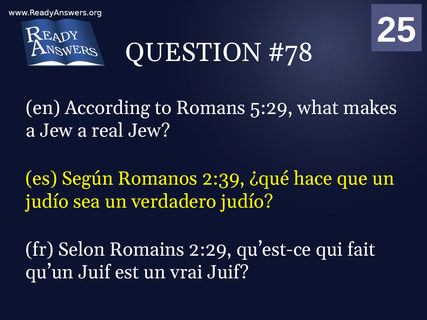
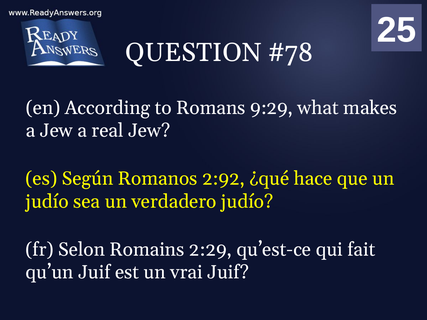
5:29: 5:29 -> 9:29
2:39: 2:39 -> 2:92
